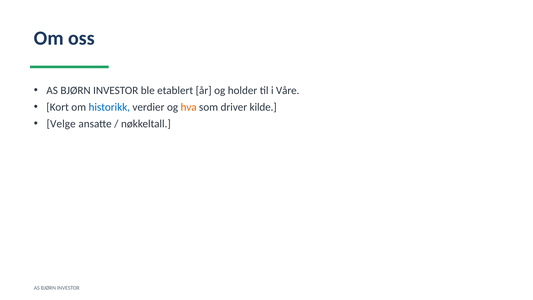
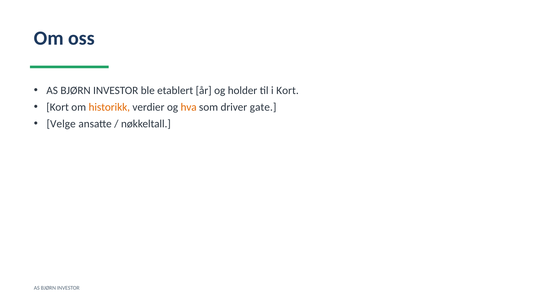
i Våre: Våre -> Kort
historikk colour: blue -> orange
kilde: kilde -> gate
